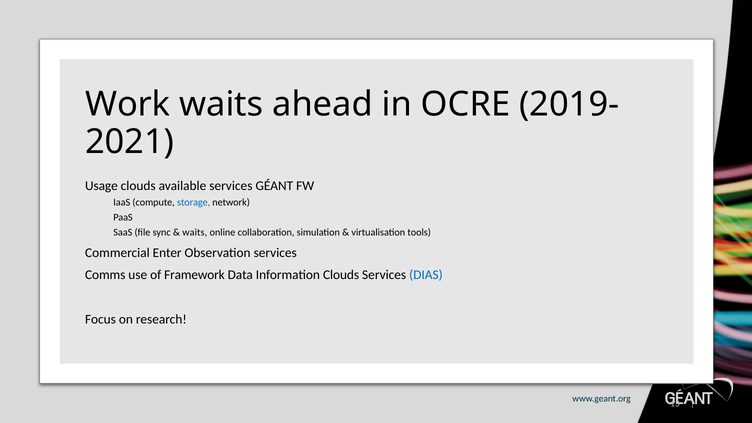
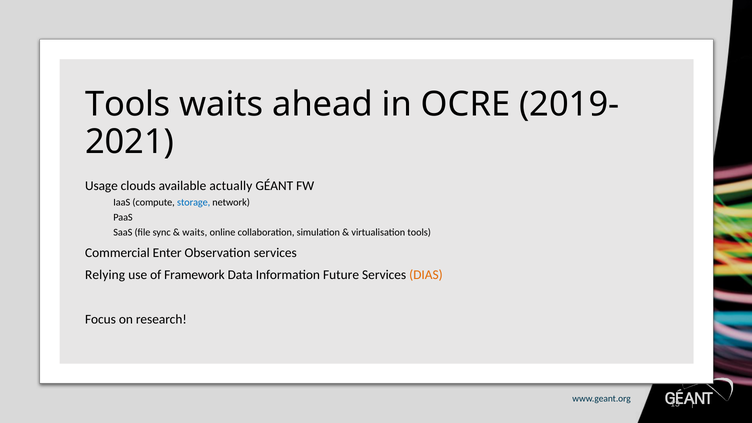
Work at (128, 105): Work -> Tools
available services: services -> actually
Comms: Comms -> Relying
Information Clouds: Clouds -> Future
DIAS colour: blue -> orange
